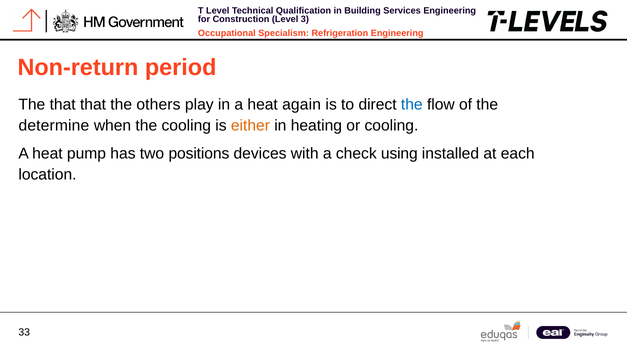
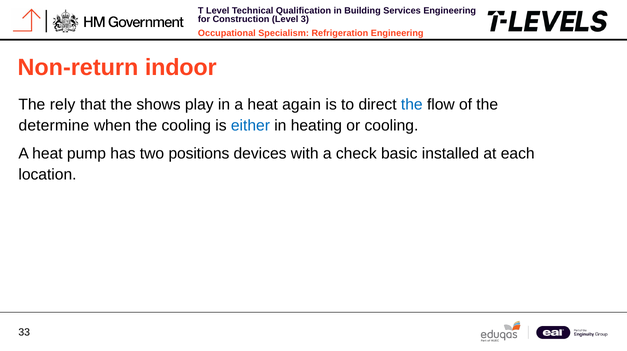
period: period -> indoor
The that: that -> rely
others: others -> shows
either colour: orange -> blue
using: using -> basic
